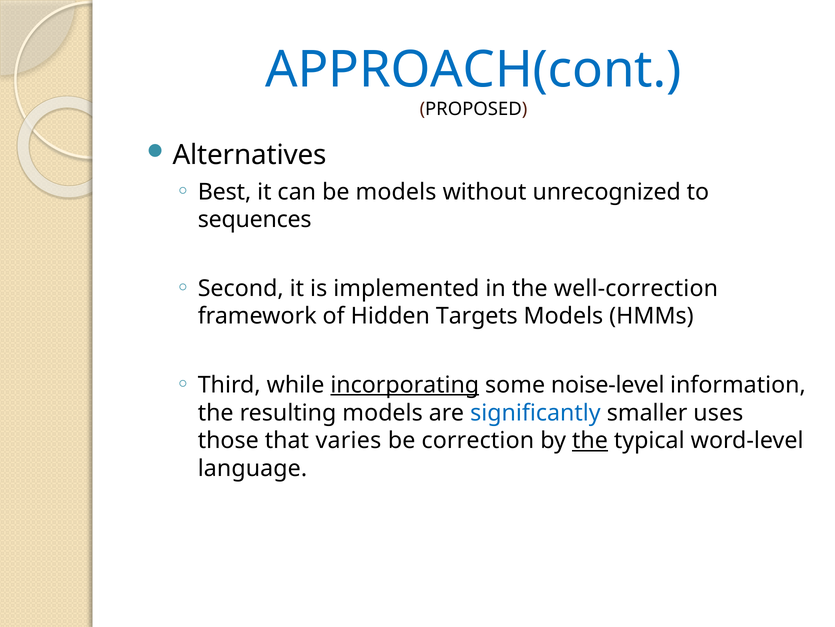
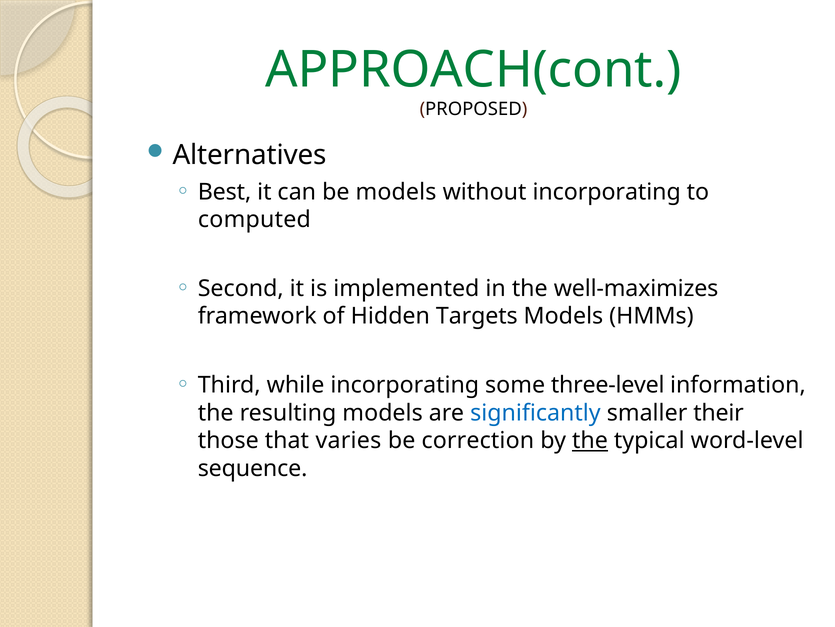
APPROACH(cont colour: blue -> green
without unrecognized: unrecognized -> incorporating
sequences: sequences -> computed
well-correction: well-correction -> well-maximizes
incorporating at (405, 384) underline: present -> none
noise-level: noise-level -> three-level
uses: uses -> their
language: language -> sequence
